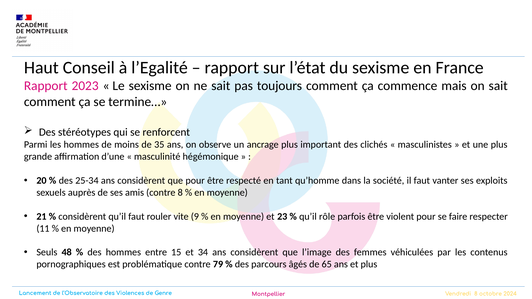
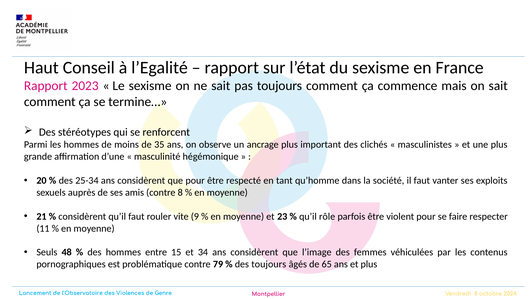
des parcours: parcours -> toujours
